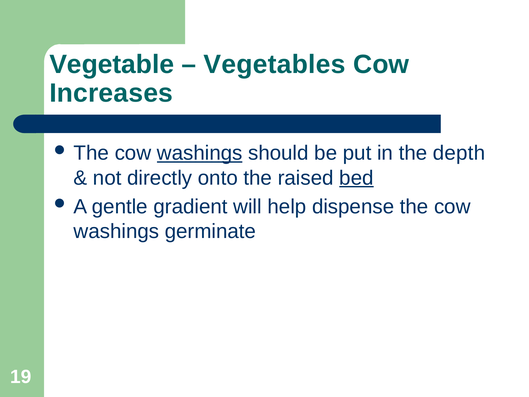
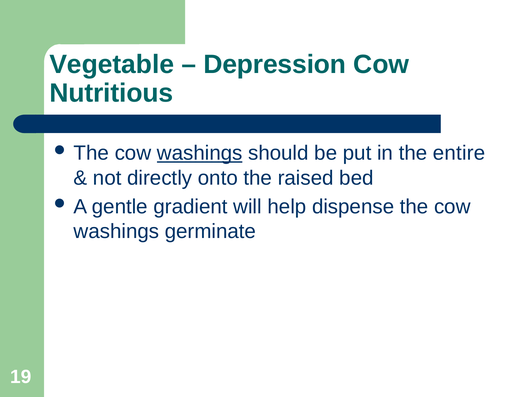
Vegetables: Vegetables -> Depression
Increases: Increases -> Nutritious
depth: depth -> entire
bed underline: present -> none
